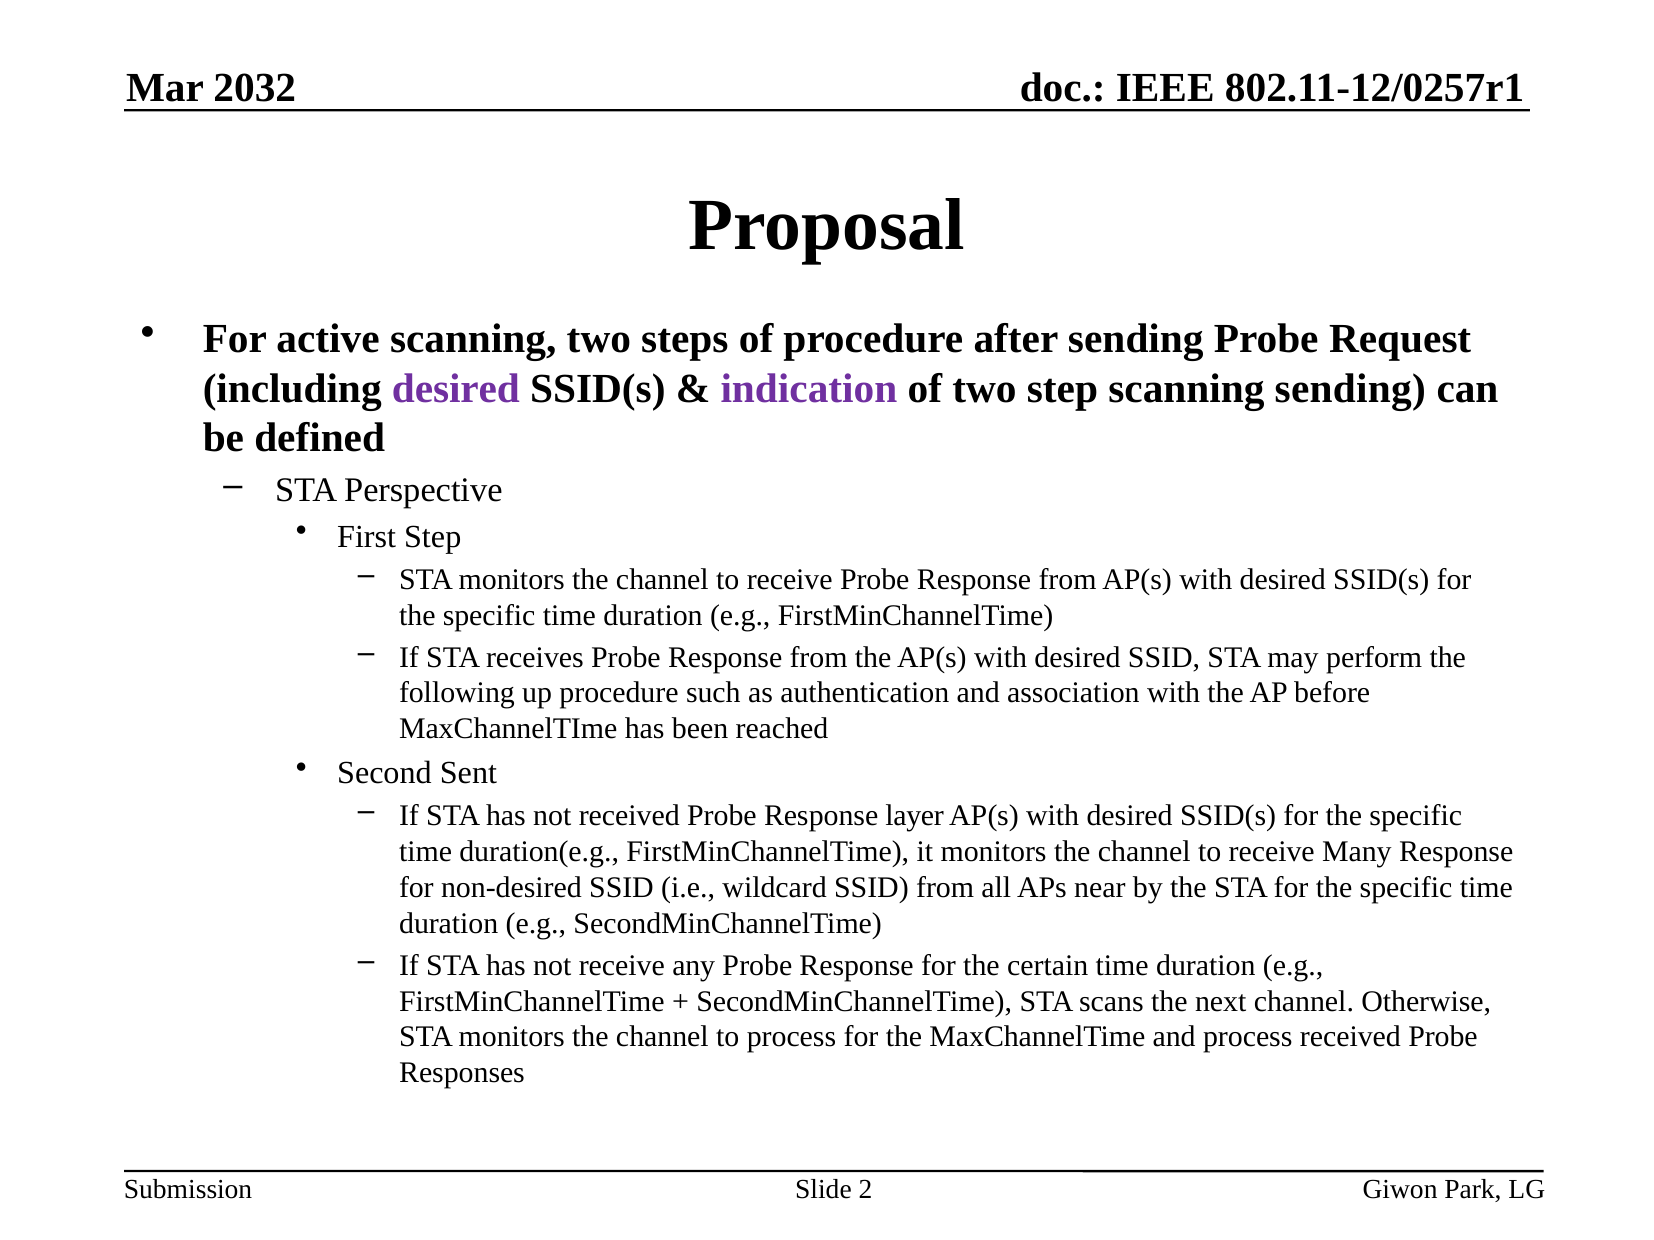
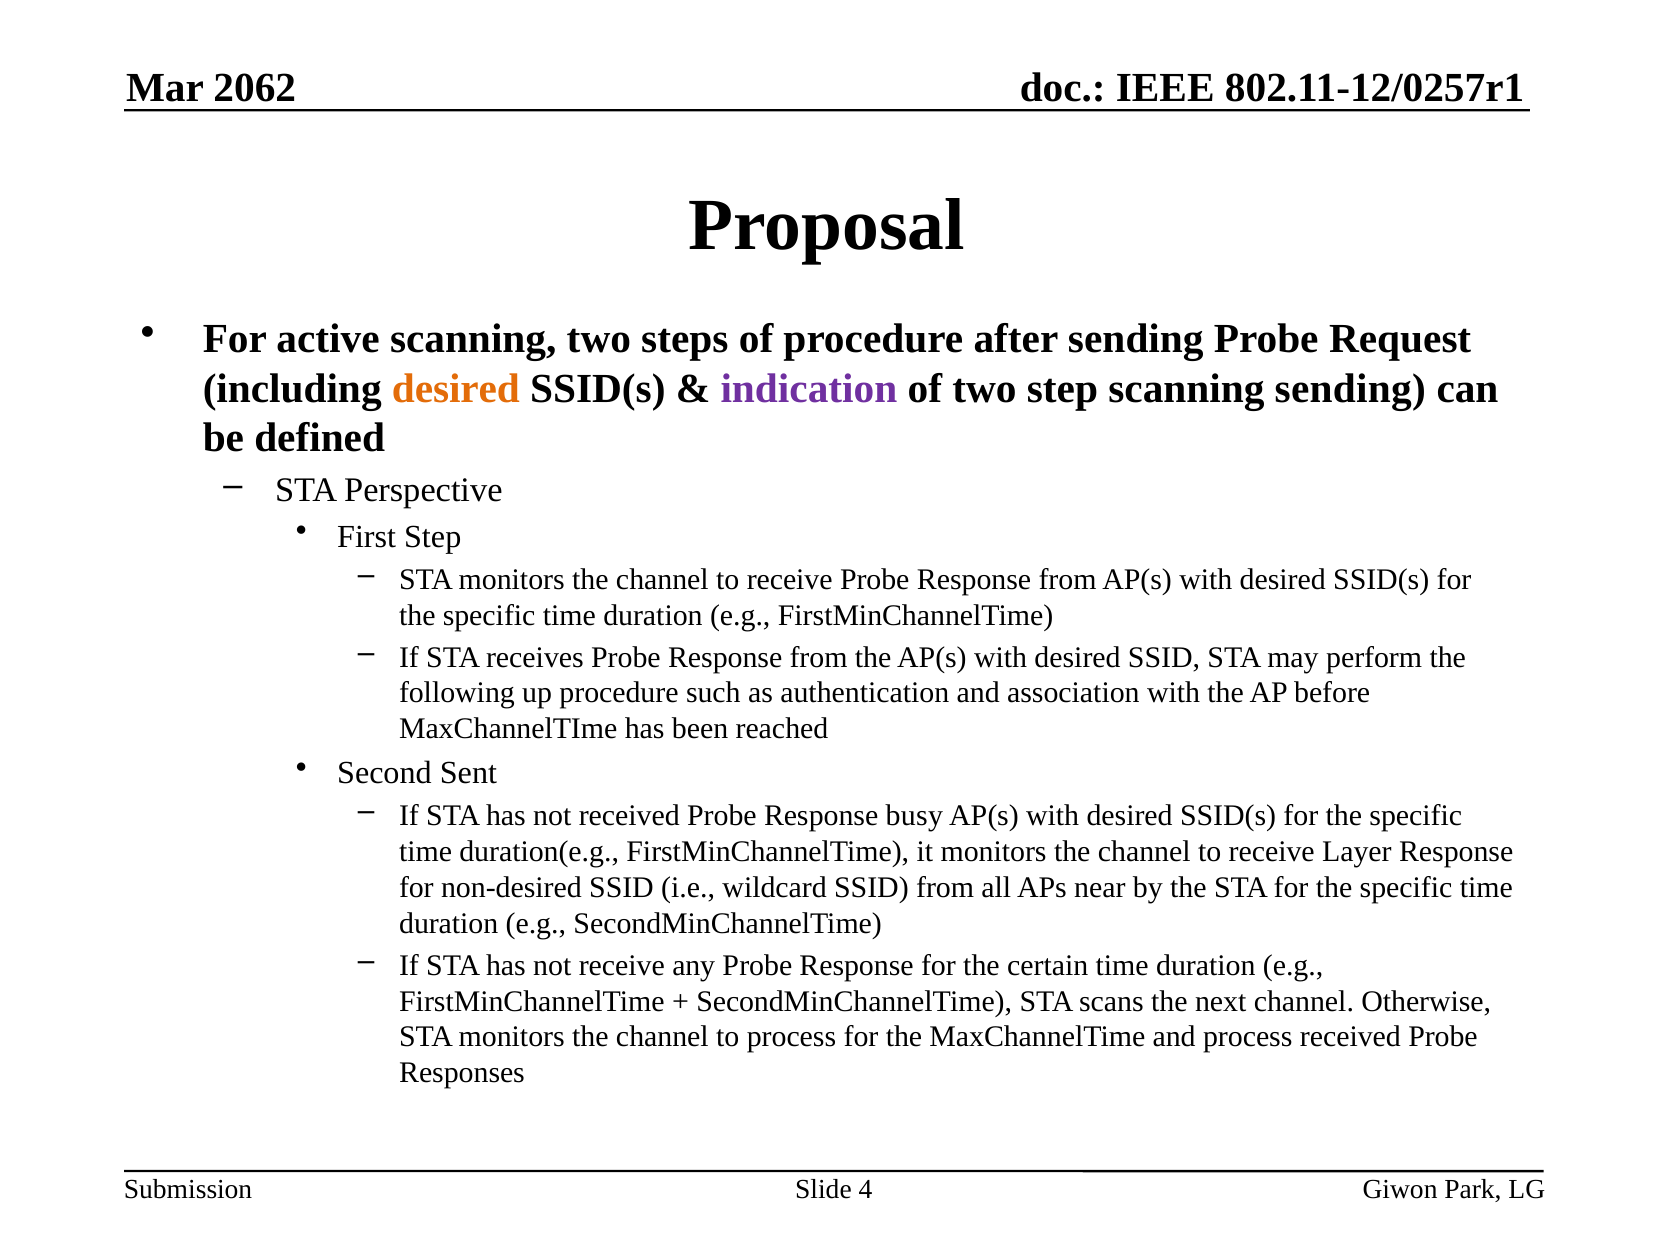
2032: 2032 -> 2062
desired at (456, 389) colour: purple -> orange
layer: layer -> busy
Many: Many -> Layer
2: 2 -> 4
